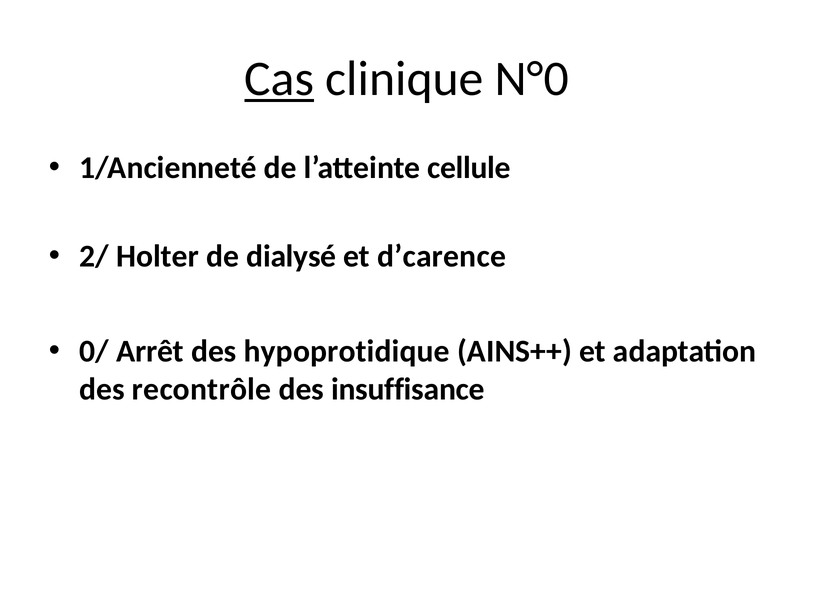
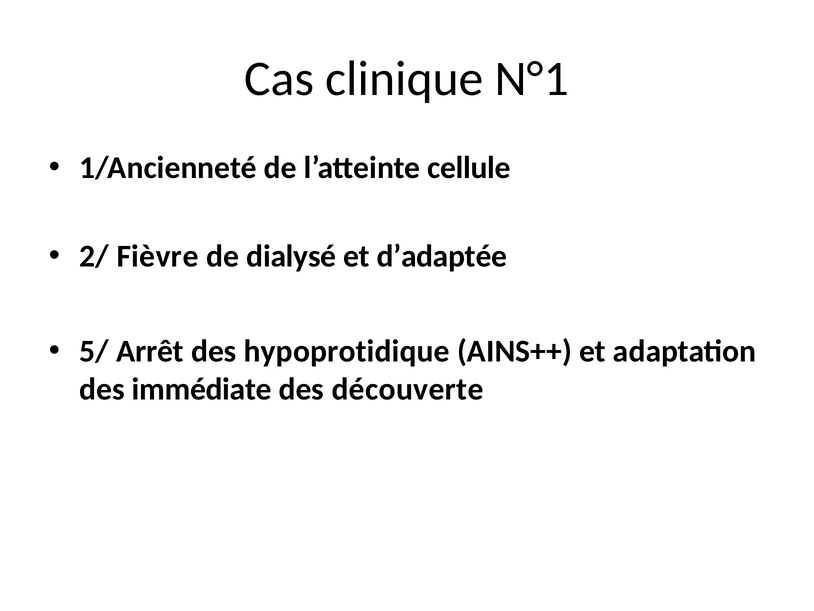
Cas underline: present -> none
N°0: N°0 -> N°1
Holter: Holter -> Fièvre
d’carence: d’carence -> d’adaptée
0/: 0/ -> 5/
recontrôle: recontrôle -> immédiate
insuffisance: insuffisance -> découverte
